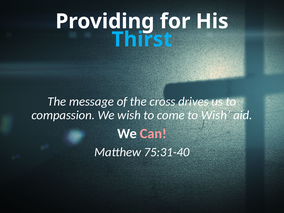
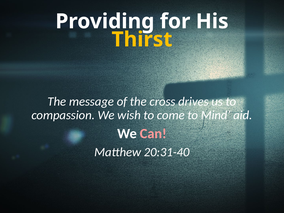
Thirst colour: light blue -> yellow
to Wish: Wish -> Mind
75:31-40: 75:31-40 -> 20:31-40
